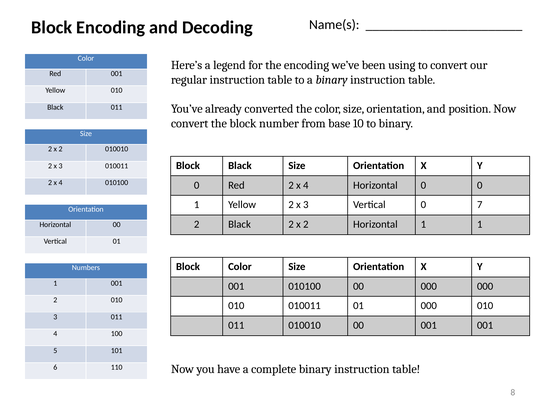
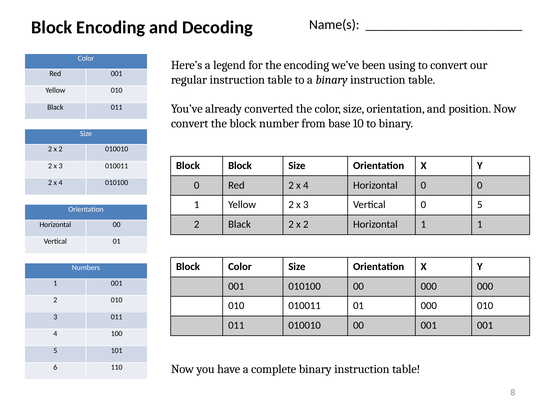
Block Black: Black -> Block
0 7: 7 -> 5
